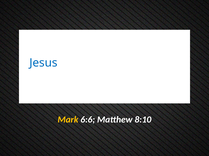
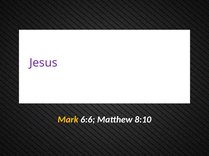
Jesus colour: blue -> purple
